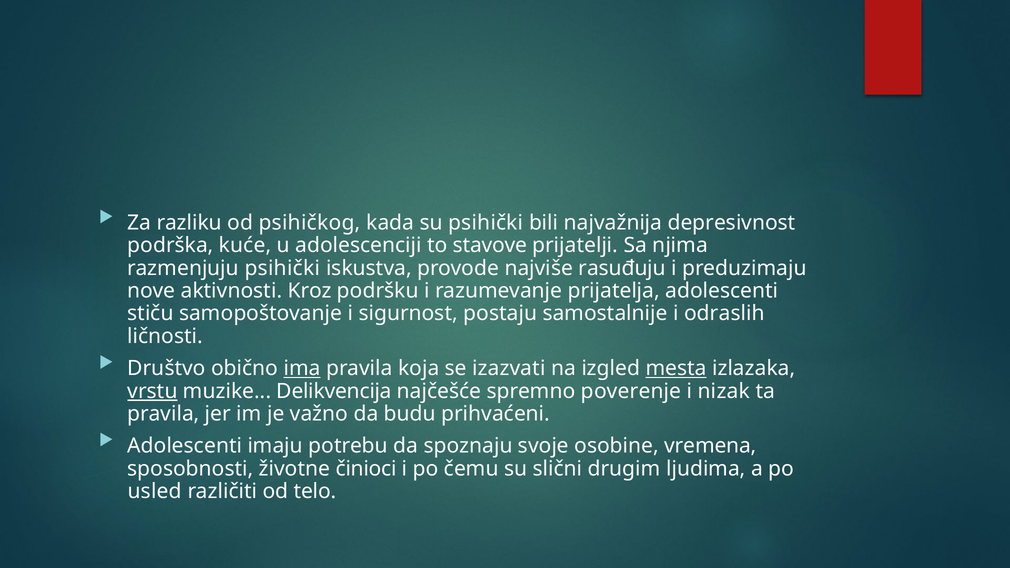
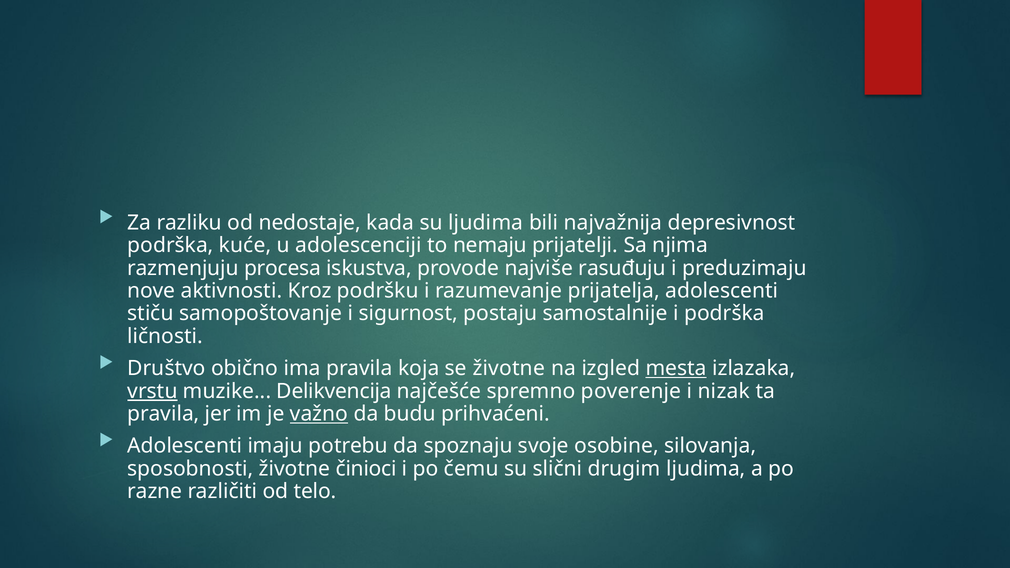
psihičkog: psihičkog -> nedostaje
su psihički: psihički -> ljudima
stavove: stavove -> nemaju
razmenjuju psihički: psihički -> procesa
i odraslih: odraslih -> podrška
ima underline: present -> none
se izazvati: izazvati -> životne
važno underline: none -> present
vremena: vremena -> silovanja
usled: usled -> razne
